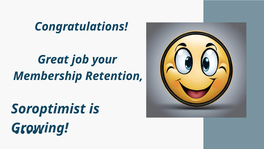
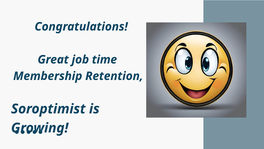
your: your -> time
